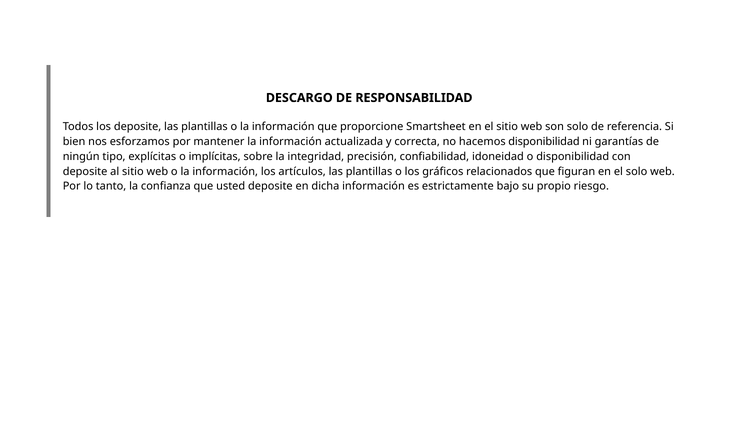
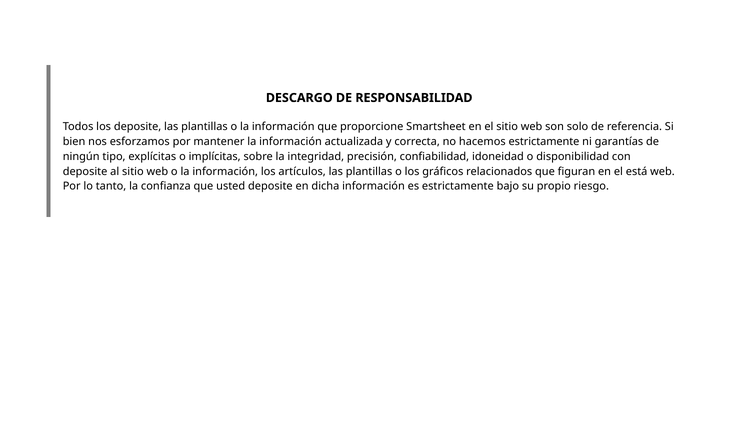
hacemos disponibilidad: disponibilidad -> estrictamente
el solo: solo -> está
